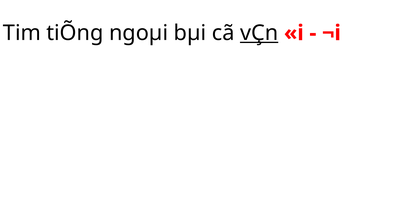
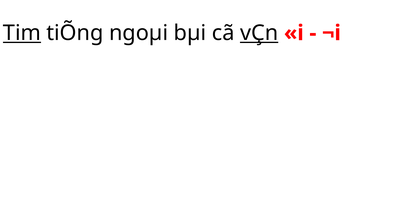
Tim underline: none -> present
